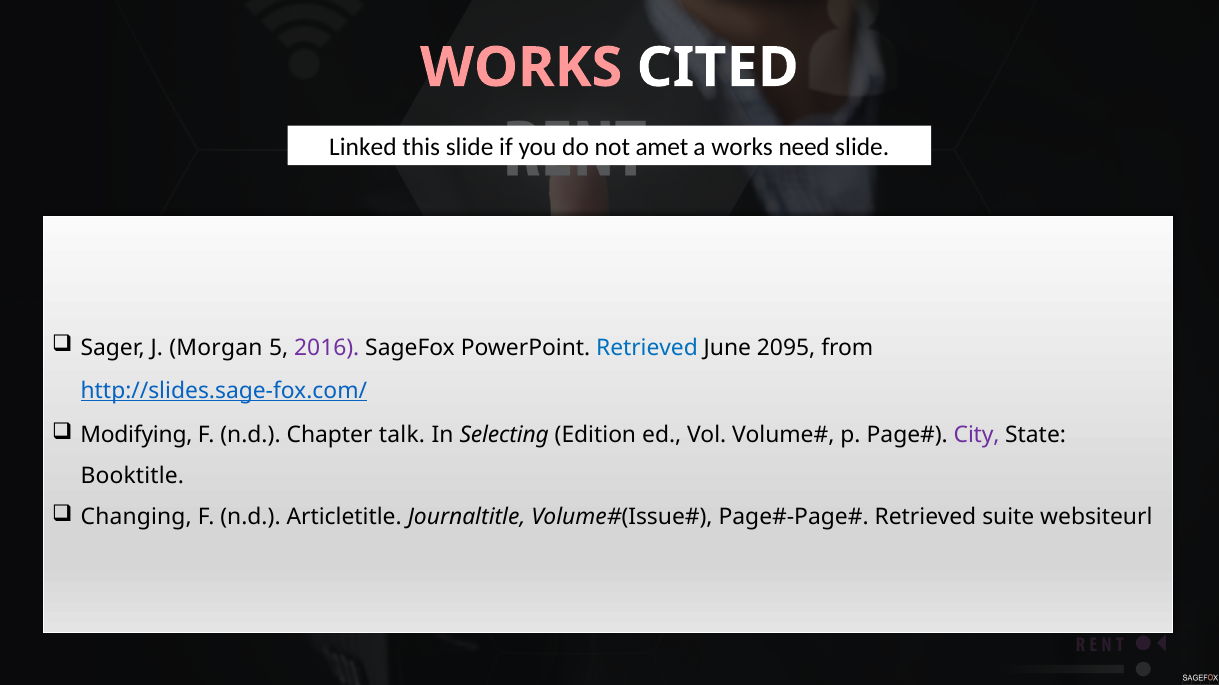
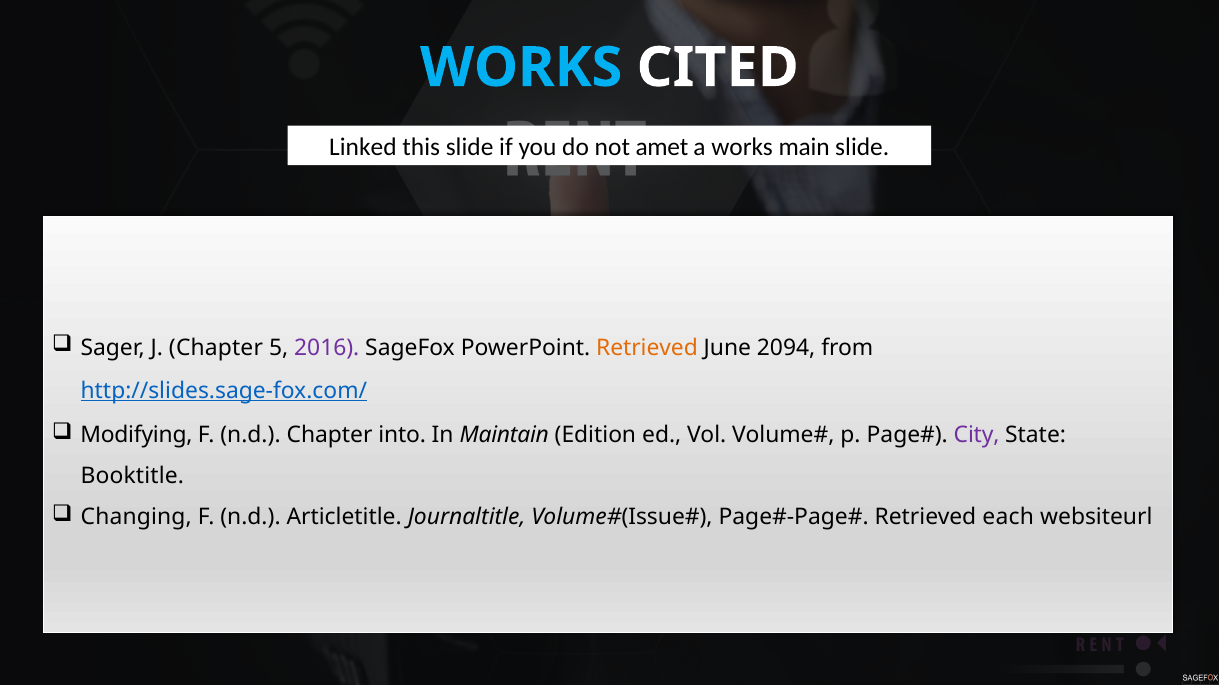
WORKS at (521, 68) colour: pink -> light blue
need: need -> main
J Morgan: Morgan -> Chapter
Retrieved at (647, 348) colour: blue -> orange
2095: 2095 -> 2094
talk: talk -> into
Selecting: Selecting -> Maintain
suite: suite -> each
